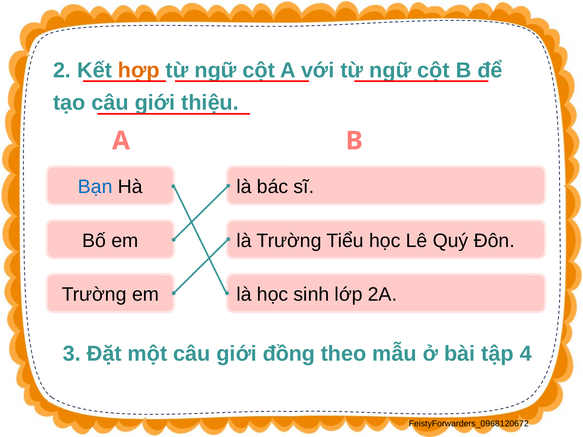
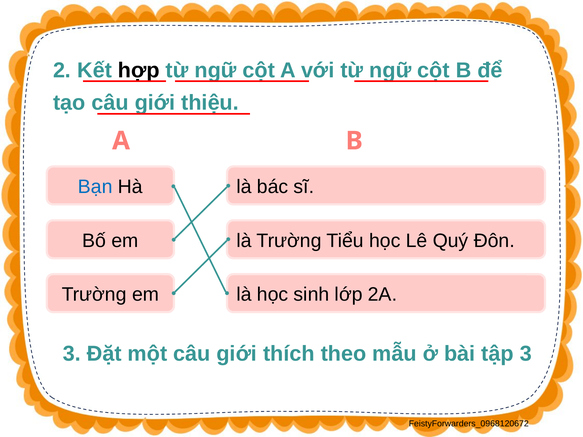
hợp colour: orange -> black
đồng: đồng -> thích
tập 4: 4 -> 3
